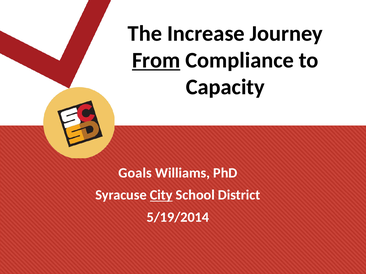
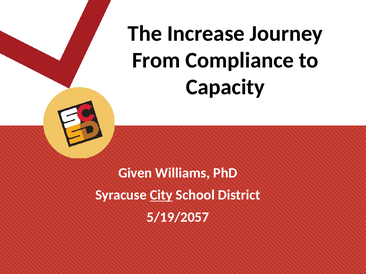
From underline: present -> none
Goals: Goals -> Given
5/19/2014: 5/19/2014 -> 5/19/2057
